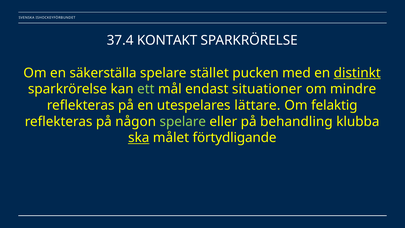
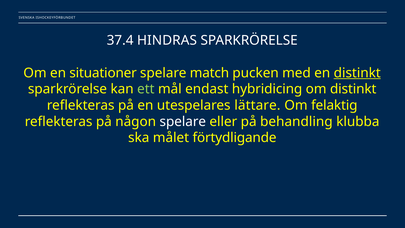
KONTAKT: KONTAKT -> HINDRAS
säkerställa: säkerställa -> situationer
stället: stället -> match
situationer: situationer -> hybridicing
om mindre: mindre -> distinkt
spelare at (183, 121) colour: light green -> white
ska underline: present -> none
